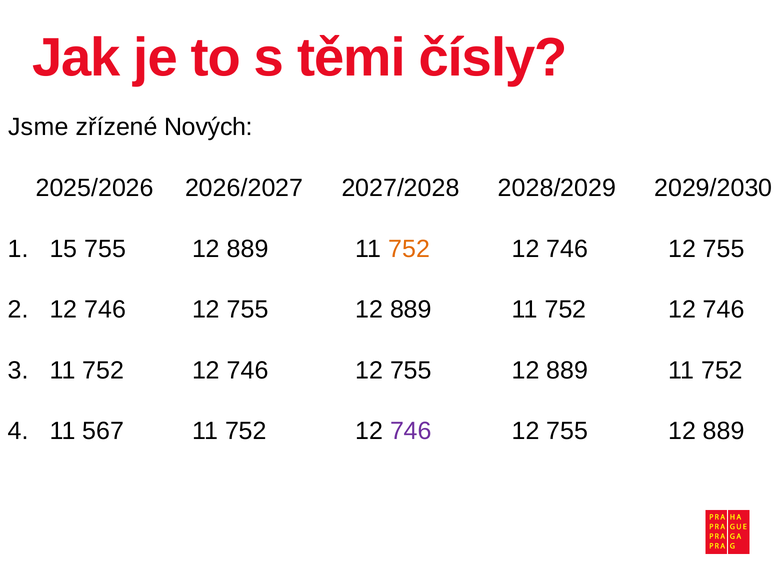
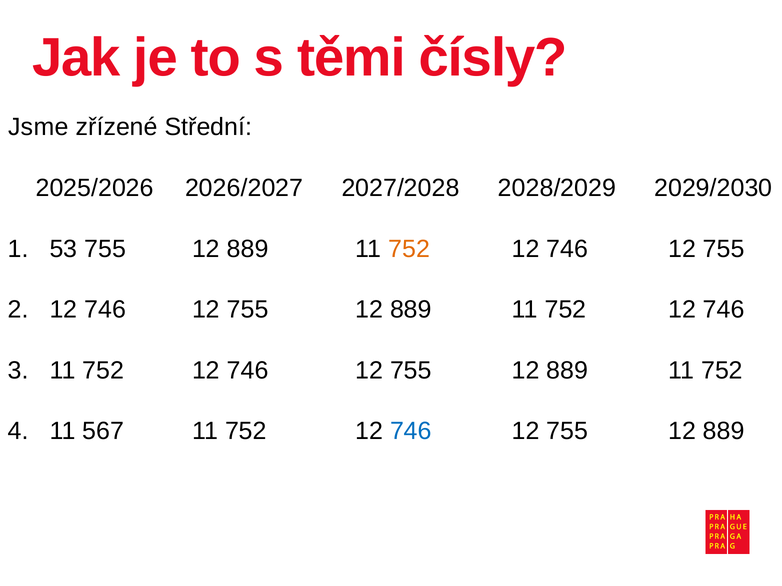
Nových: Nových -> Střední
15: 15 -> 53
746 at (411, 431) colour: purple -> blue
